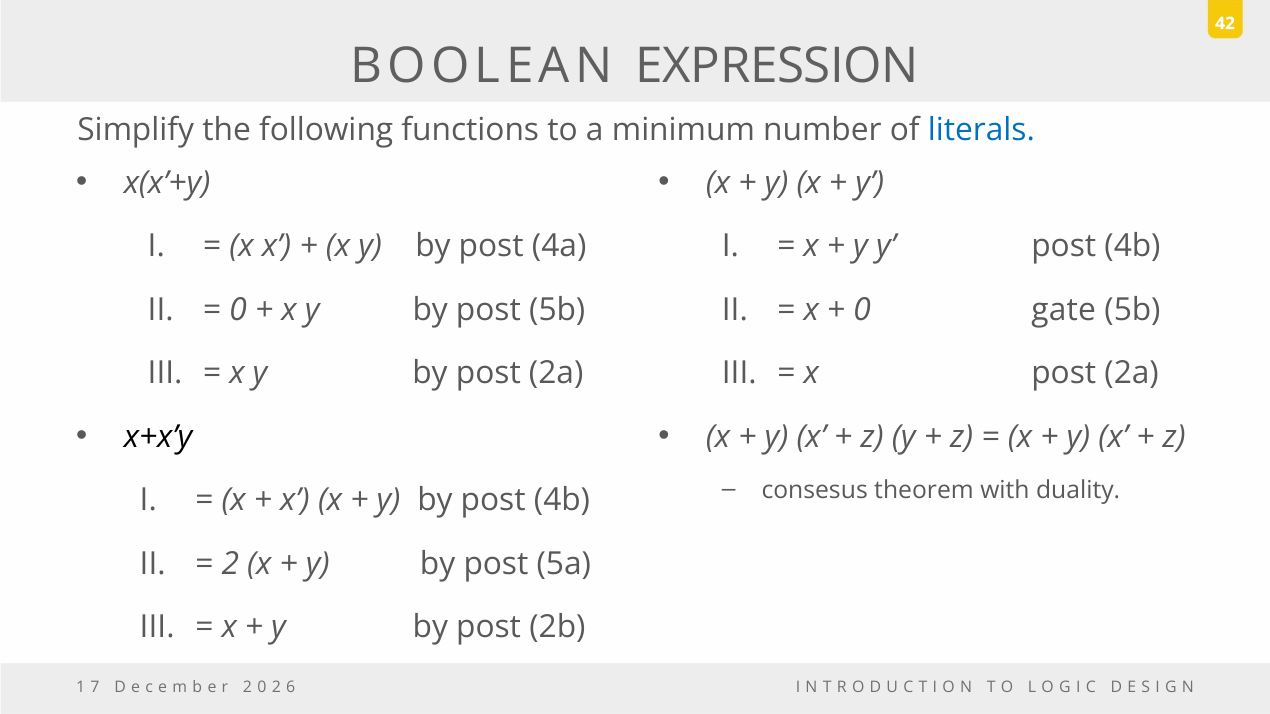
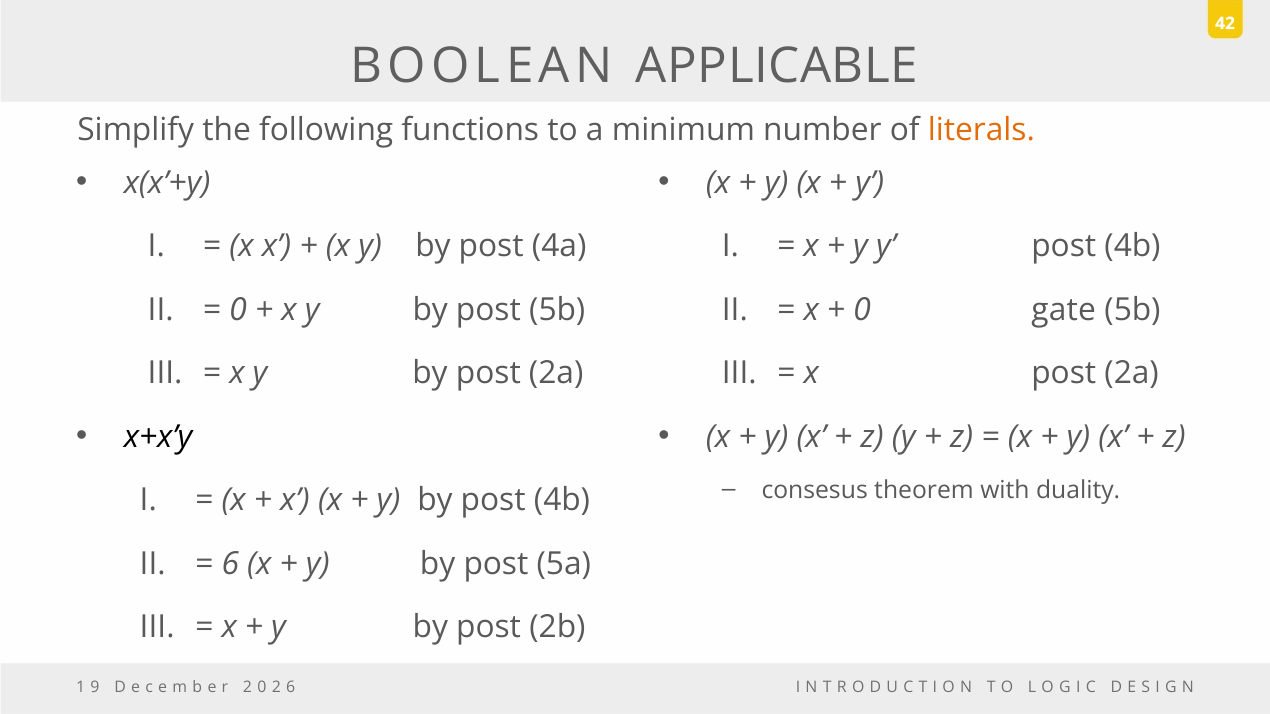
EXPRESSION: EXPRESSION -> APPLICABLE
literals colour: blue -> orange
2 at (230, 564): 2 -> 6
7: 7 -> 9
